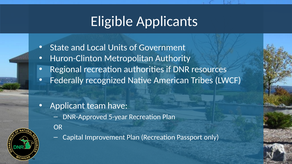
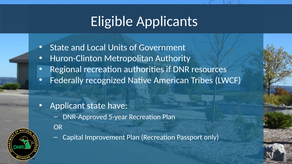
Applicant team: team -> state
